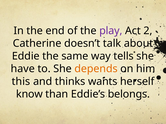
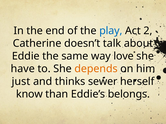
play colour: purple -> blue
tells: tells -> love
this: this -> just
wants: wants -> sewer
